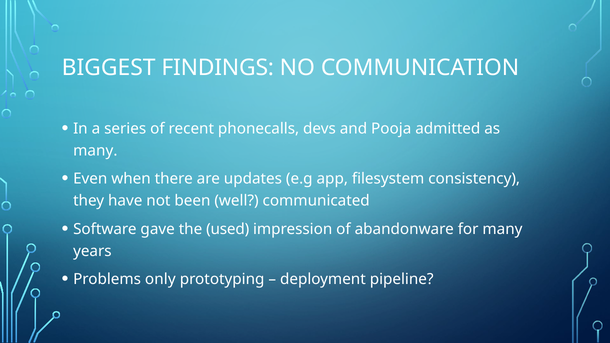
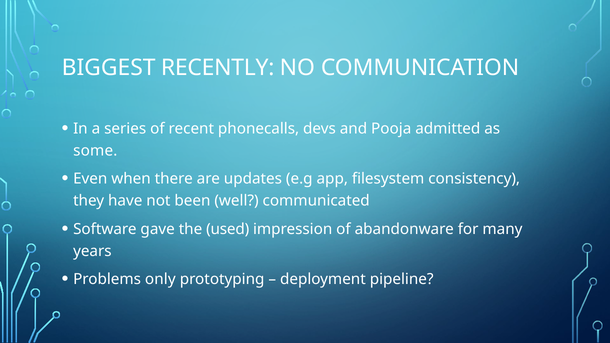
FINDINGS: FINDINGS -> RECENTLY
many at (95, 151): many -> some
